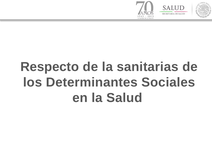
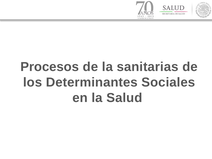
Respecto: Respecto -> Procesos
